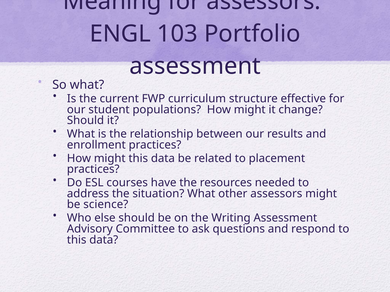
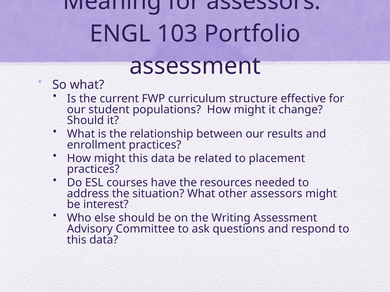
science: science -> interest
